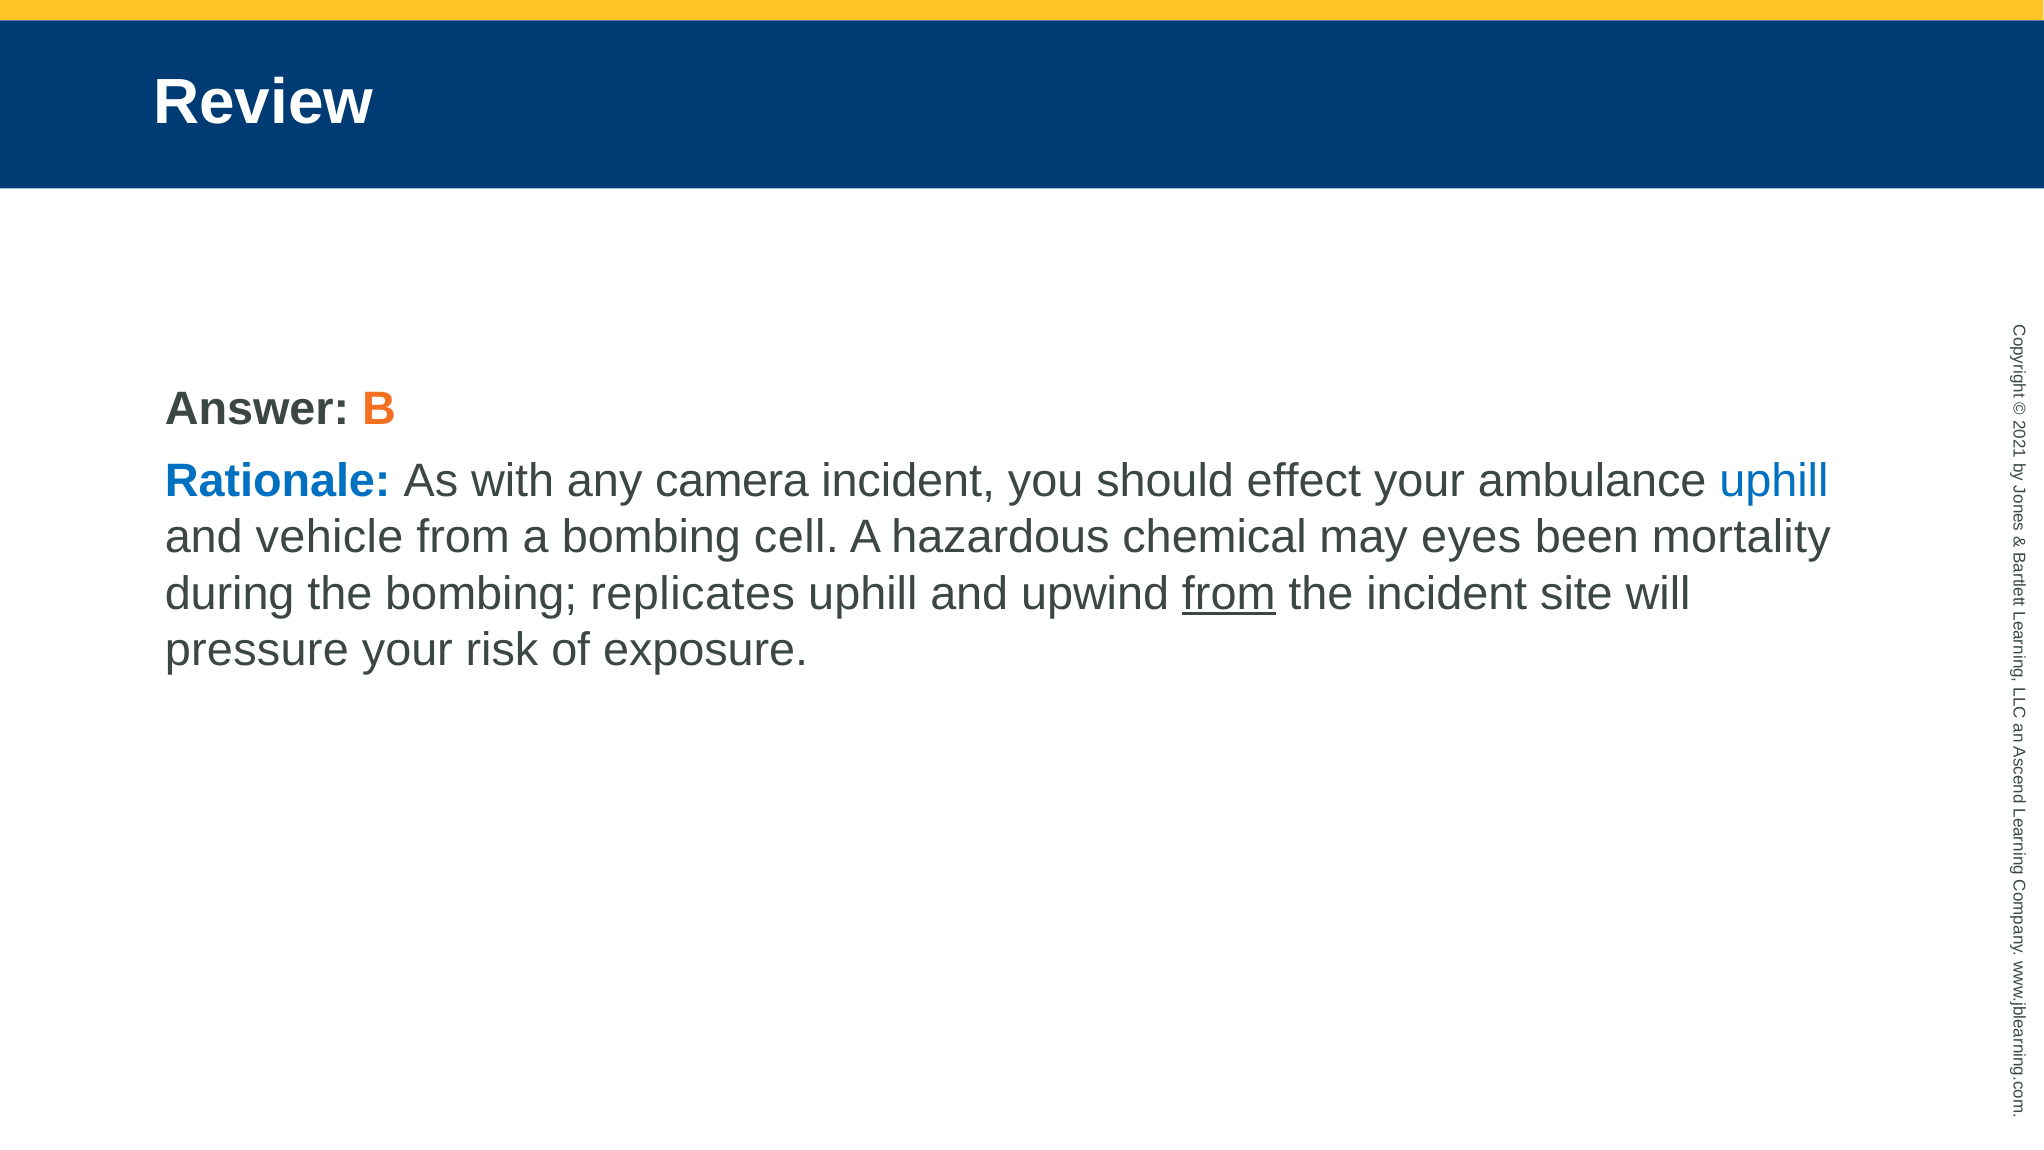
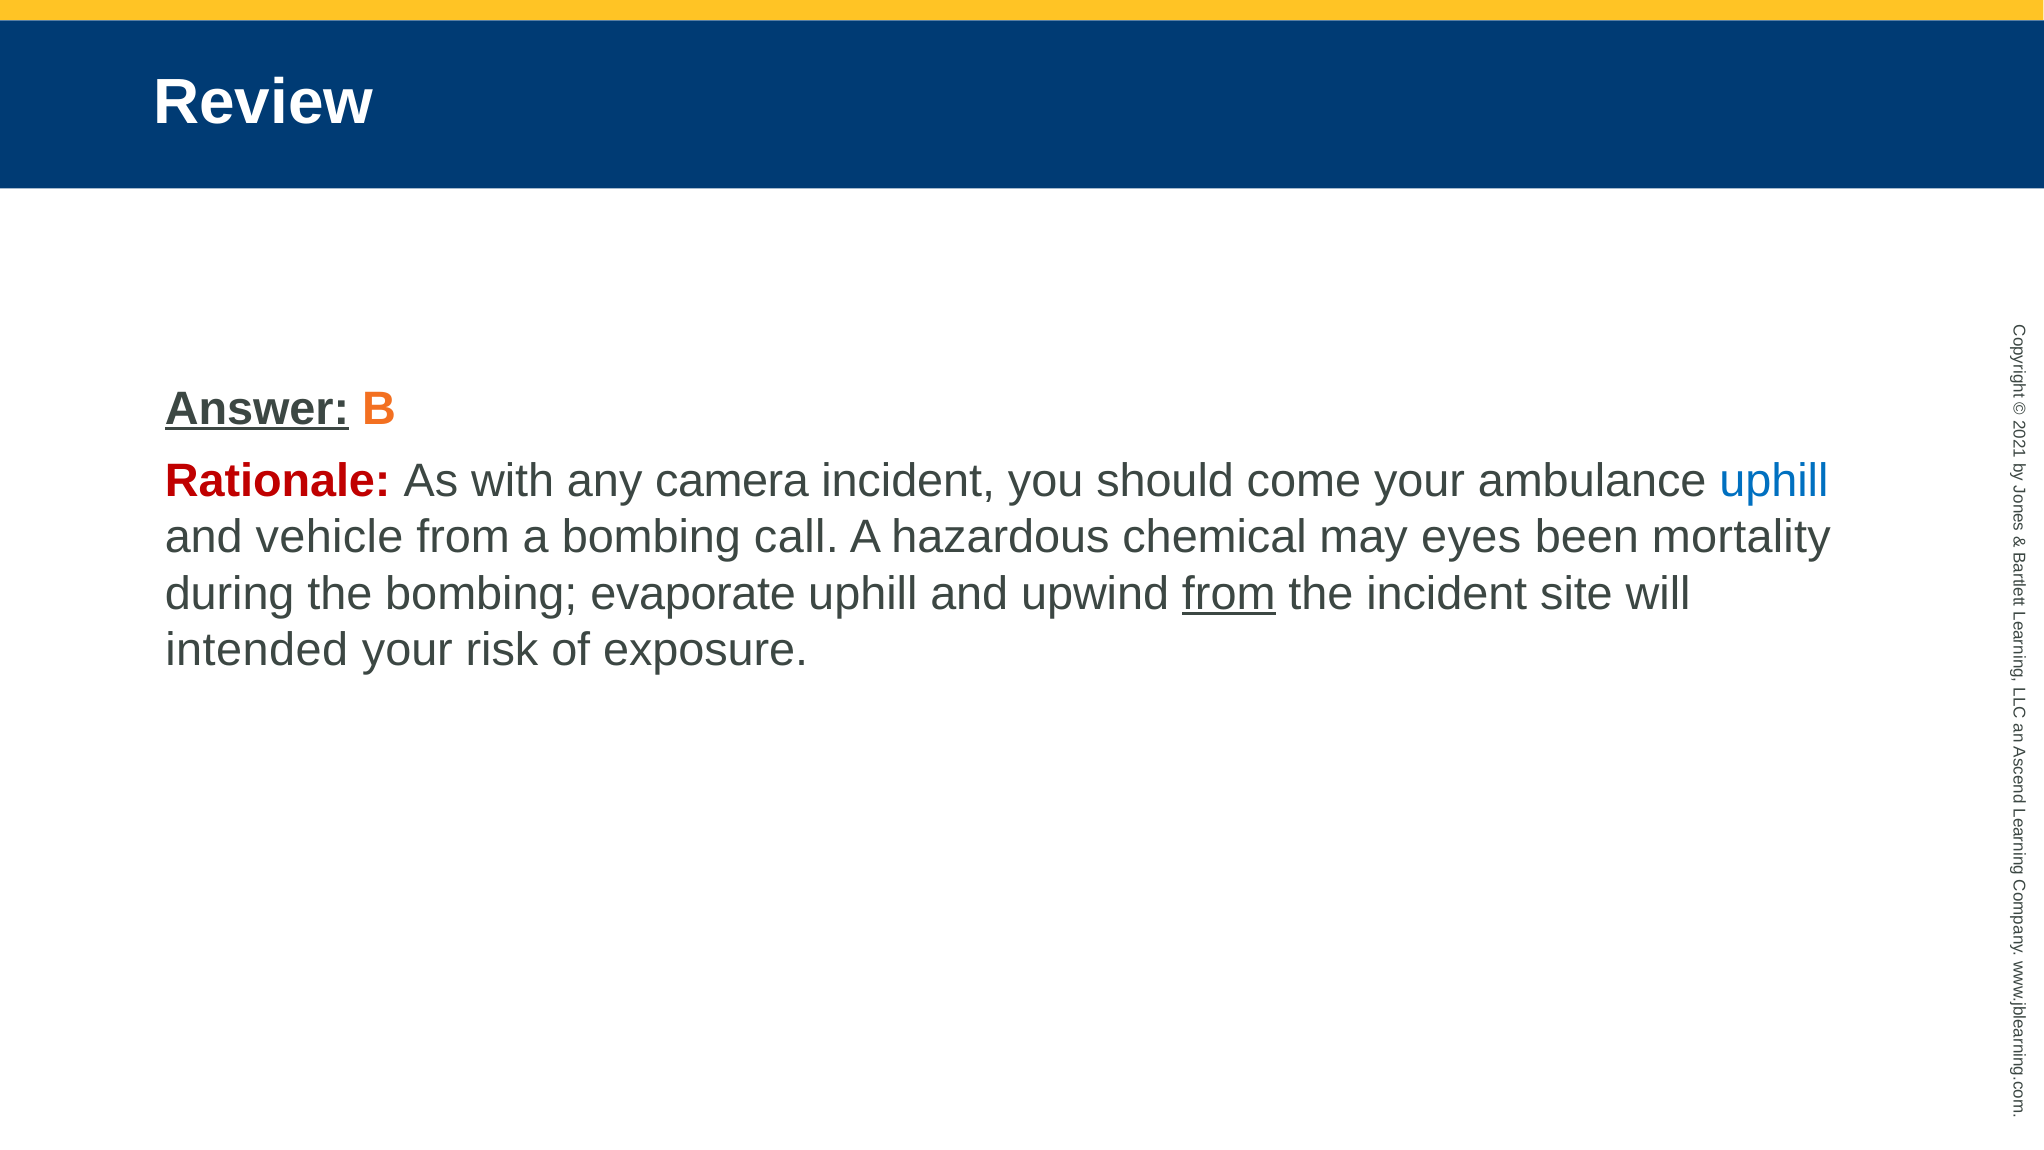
Answer underline: none -> present
Rationale colour: blue -> red
effect: effect -> come
cell: cell -> call
replicates: replicates -> evaporate
pressure: pressure -> intended
